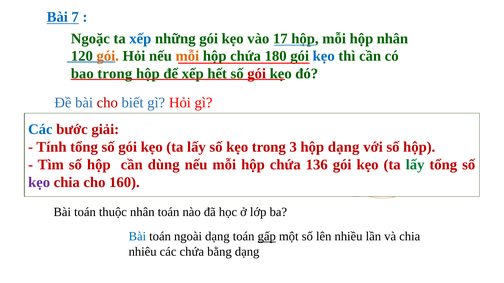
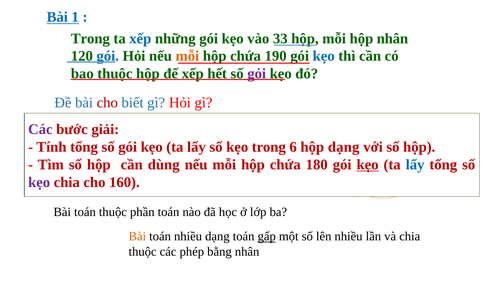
7: 7 -> 1
Ngoặc at (90, 39): Ngoặc -> Trong
17: 17 -> 33
gói at (108, 56) colour: orange -> blue
180: 180 -> 190
bao trong: trong -> thuộc
gói at (257, 74) colour: red -> purple
Các at (40, 130) colour: blue -> purple
3: 3 -> 6
136: 136 -> 180
kẹo at (368, 165) underline: none -> present
lấy at (415, 165) colour: green -> blue
thuộc nhân: nhân -> phần
Bài at (137, 237) colour: blue -> orange
toán ngoài: ngoài -> nhiều
nhiêu at (143, 252): nhiêu -> thuộc
các chứa: chứa -> phép
bằng dạng: dạng -> nhân
